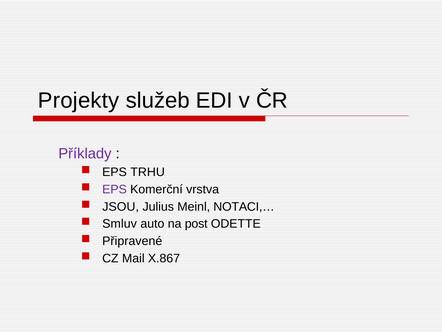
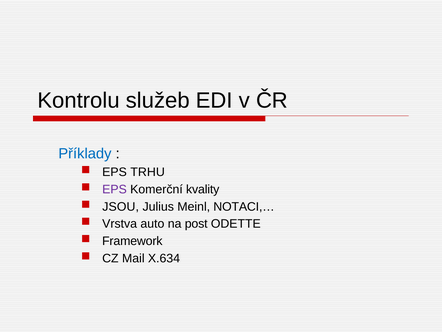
Projekty: Projekty -> Kontrolu
Příklady colour: purple -> blue
vrstva: vrstva -> kvality
Smluv: Smluv -> Vrstva
Připravené: Připravené -> Framework
X.867: X.867 -> X.634
